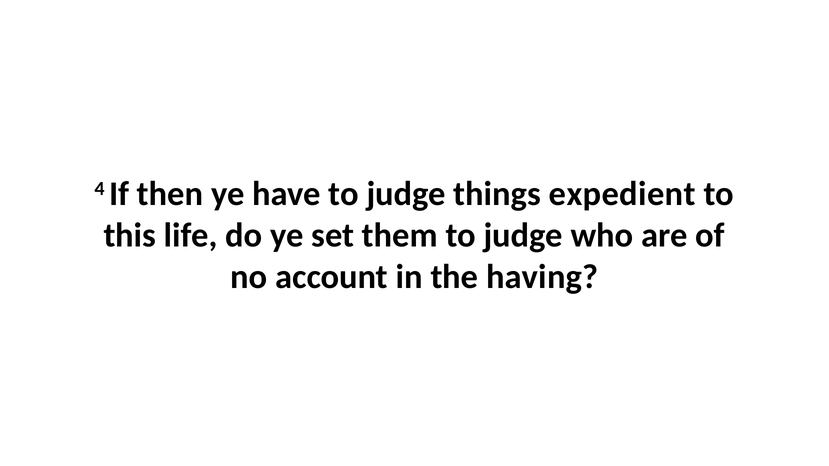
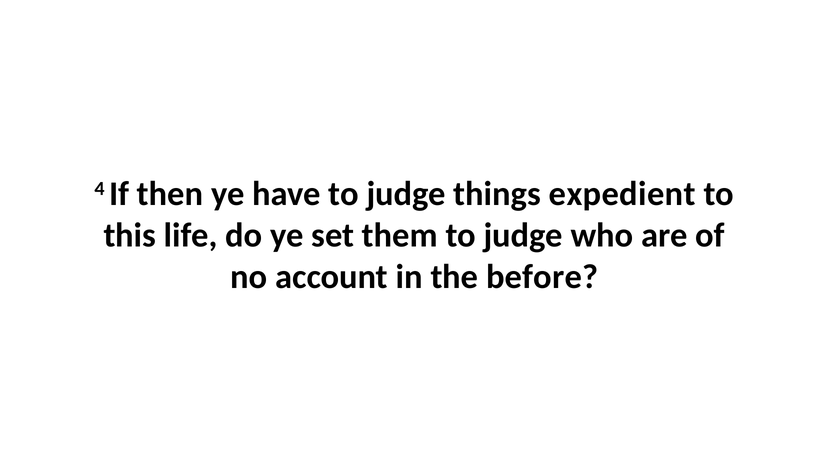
having: having -> before
